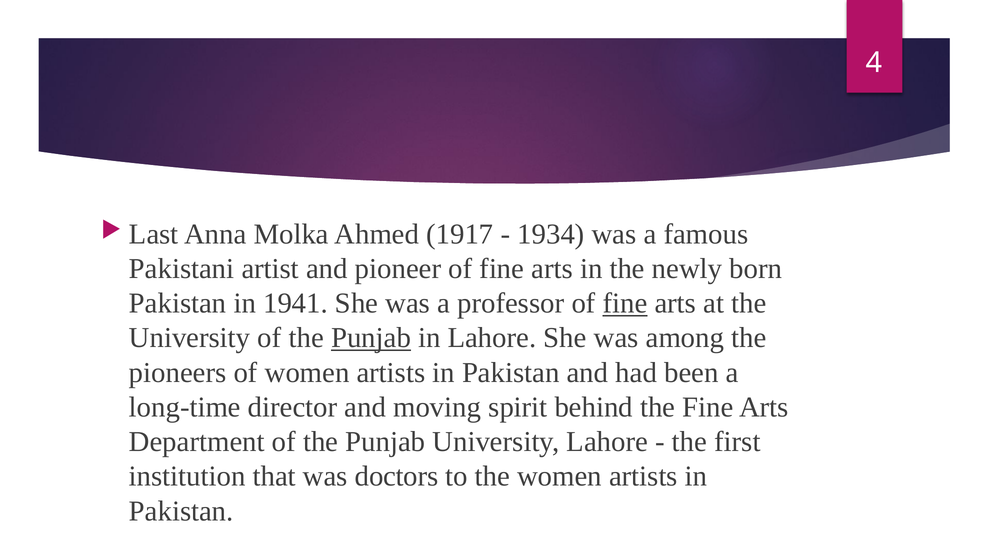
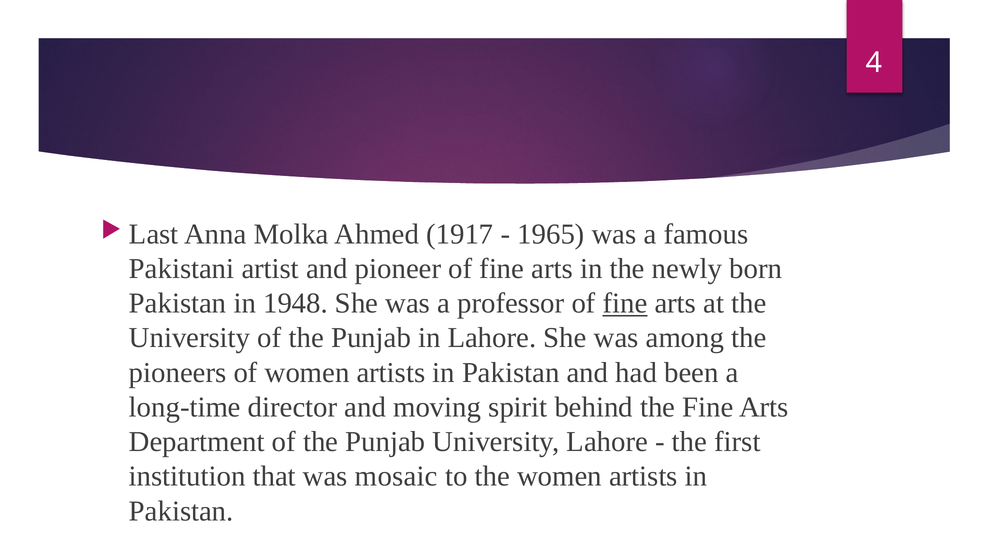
1934: 1934 -> 1965
1941: 1941 -> 1948
Punjab at (371, 338) underline: present -> none
doctors: doctors -> mosaic
